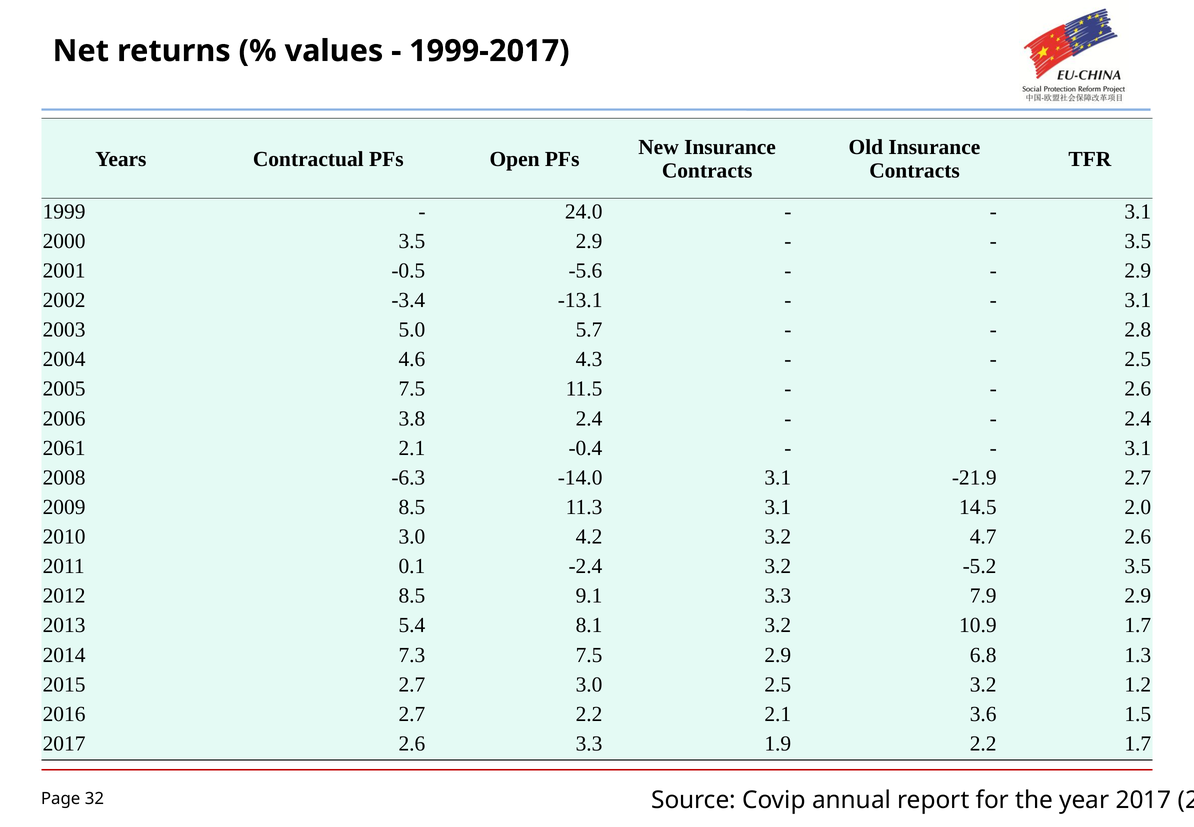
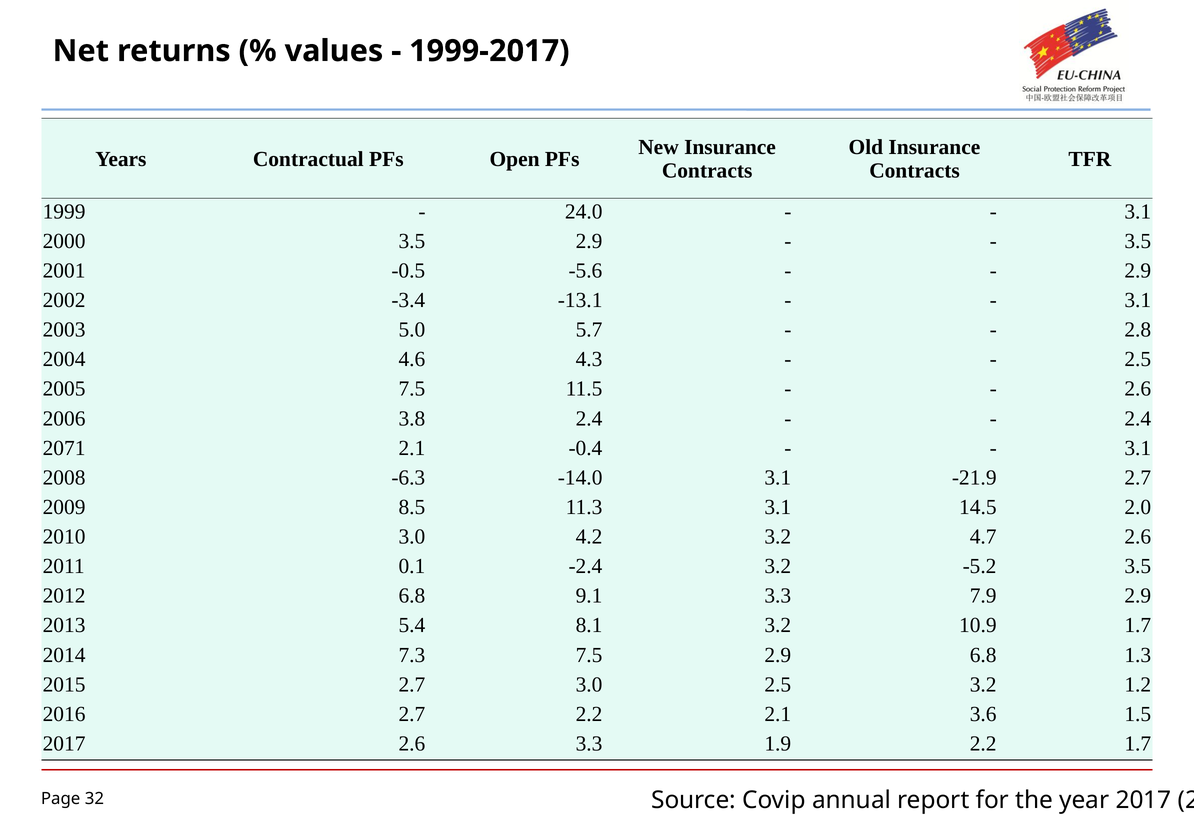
2061: 2061 -> 2071
2012 8.5: 8.5 -> 6.8
